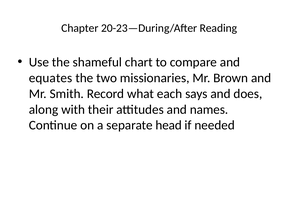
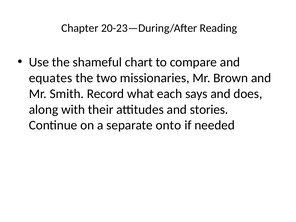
names: names -> stories
head: head -> onto
